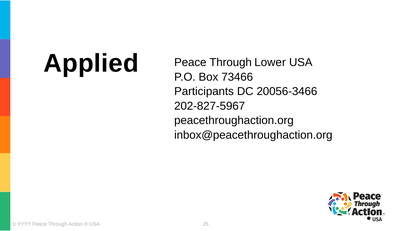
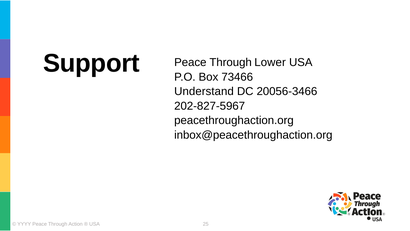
Applied: Applied -> Support
Participants: Participants -> Understand
